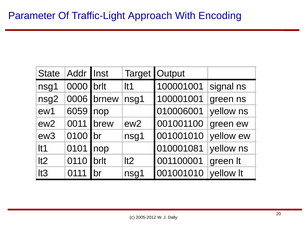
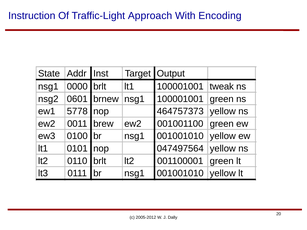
Parameter: Parameter -> Instruction
signal: signal -> tweak
0006: 0006 -> 0601
6059: 6059 -> 5778
010006001: 010006001 -> 464757373
010001081: 010001081 -> 047497564
